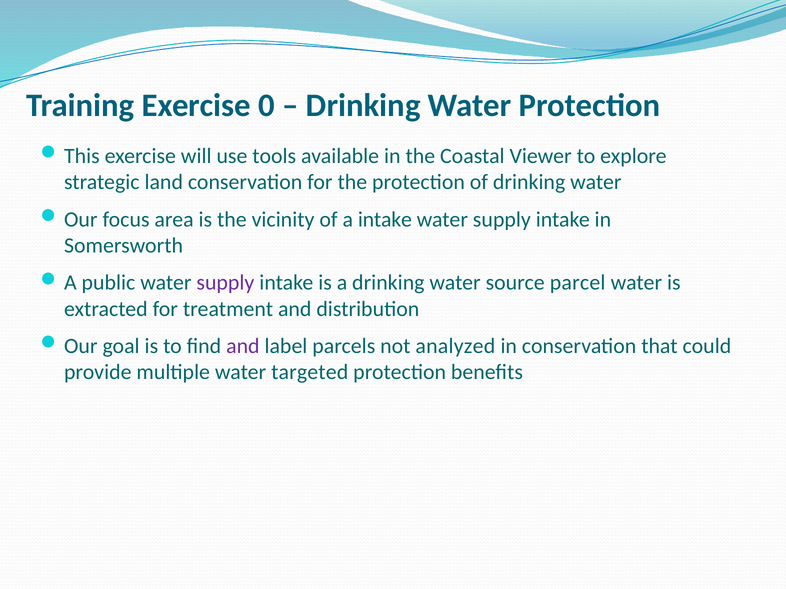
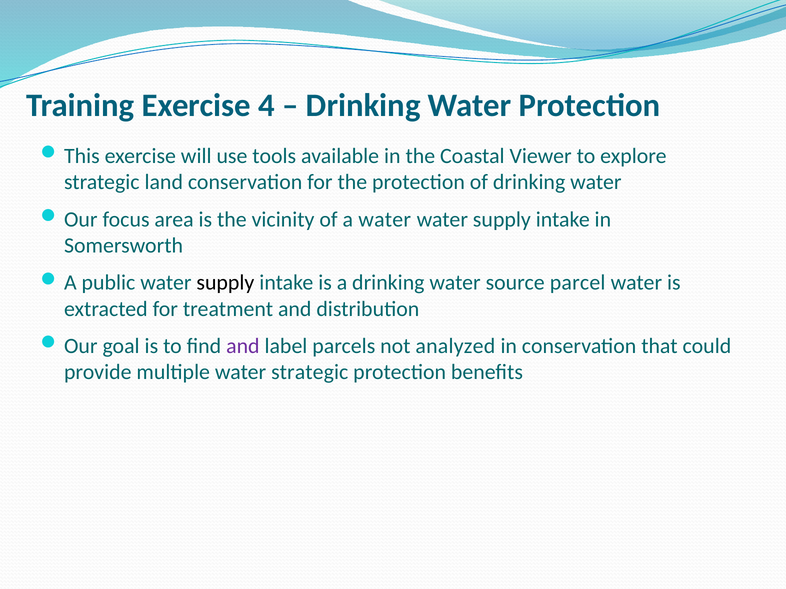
0: 0 -> 4
a intake: intake -> water
supply at (225, 283) colour: purple -> black
water targeted: targeted -> strategic
